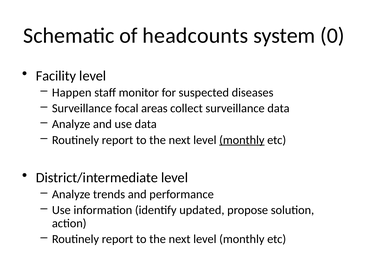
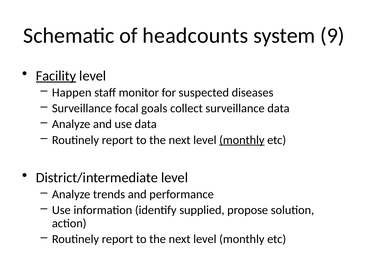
0: 0 -> 9
Facility underline: none -> present
areas: areas -> goals
updated: updated -> supplied
